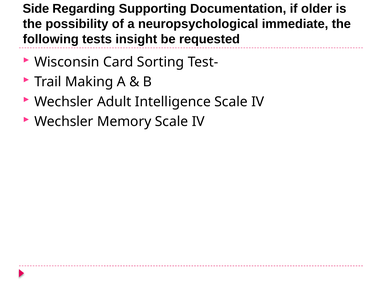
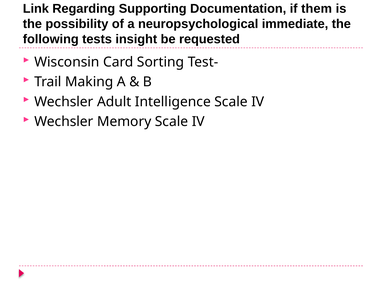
Side: Side -> Link
older: older -> them
